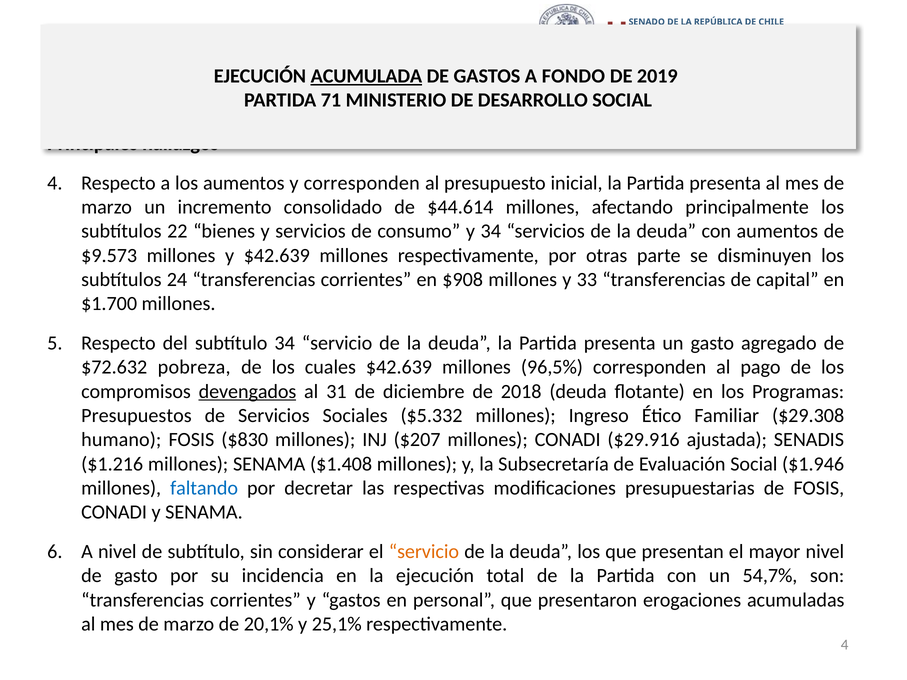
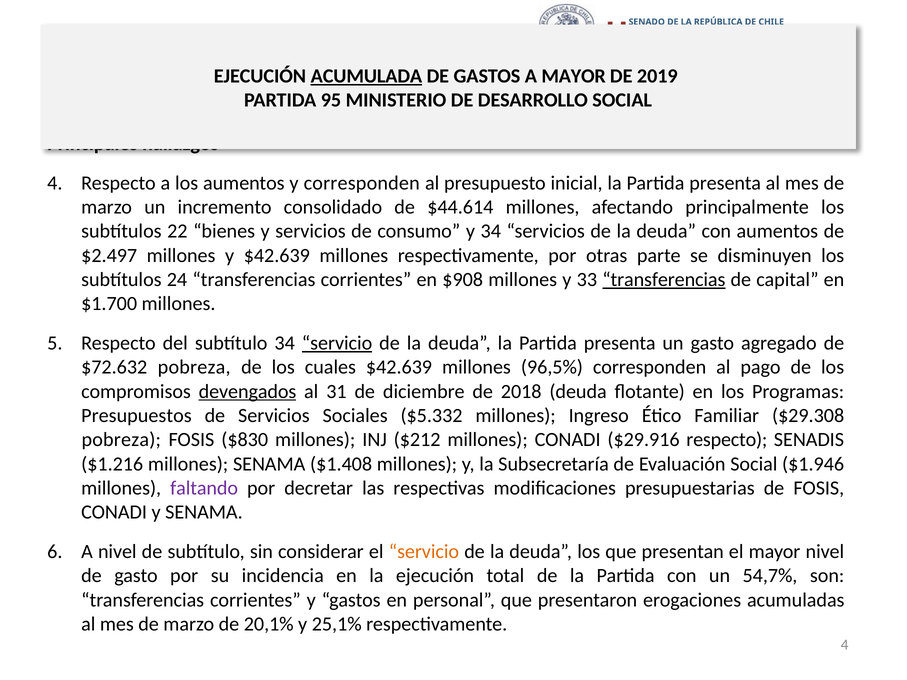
A FONDO: FONDO -> MAYOR
71: 71 -> 95
$9.573: $9.573 -> $2.497
transferencias at (664, 280) underline: none -> present
servicio at (337, 343) underline: none -> present
humano at (121, 440): humano -> pobreza
$207: $207 -> $212
$29.916 ajustada: ajustada -> respecto
faltando colour: blue -> purple
